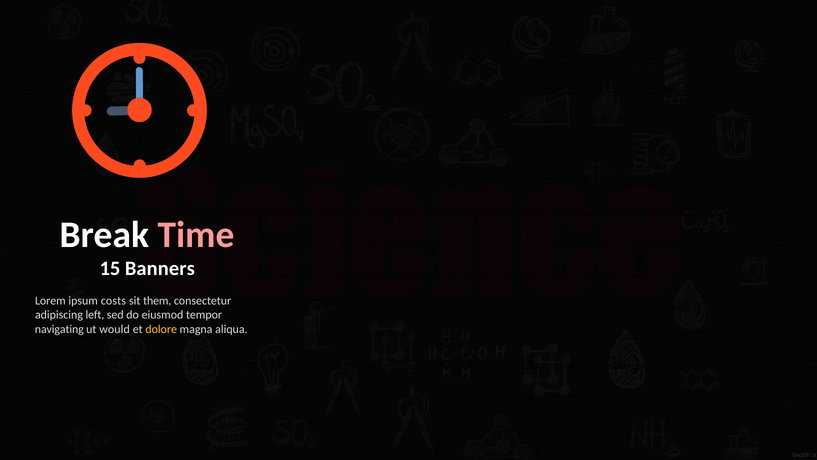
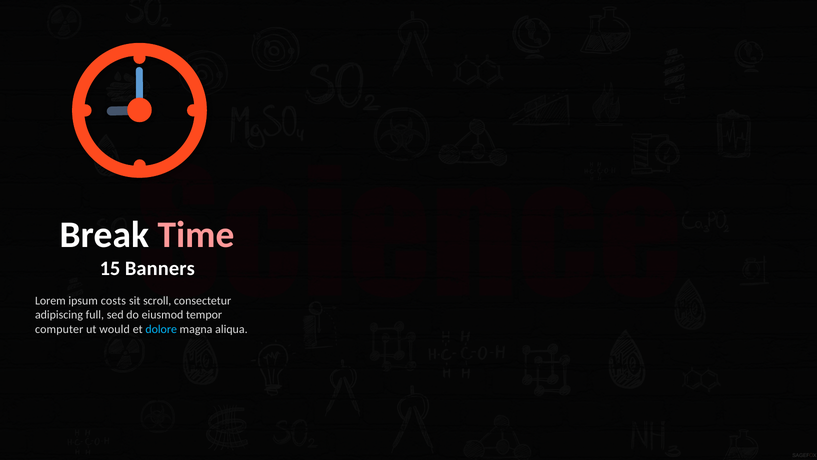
them: them -> scroll
left: left -> full
navigating: navigating -> computer
dolore colour: yellow -> light blue
